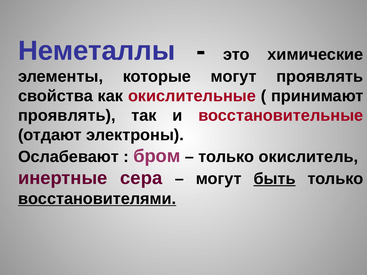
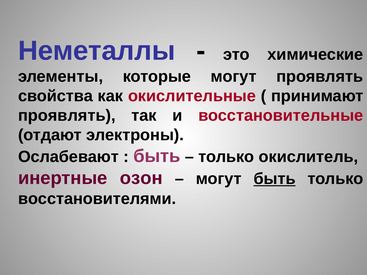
бром at (157, 156): бром -> быть
сера: сера -> озон
восстановителями underline: present -> none
